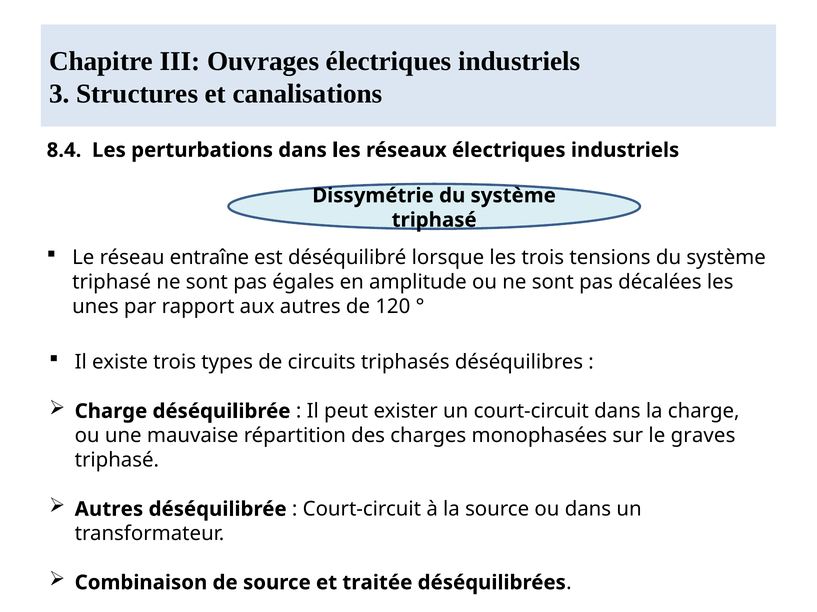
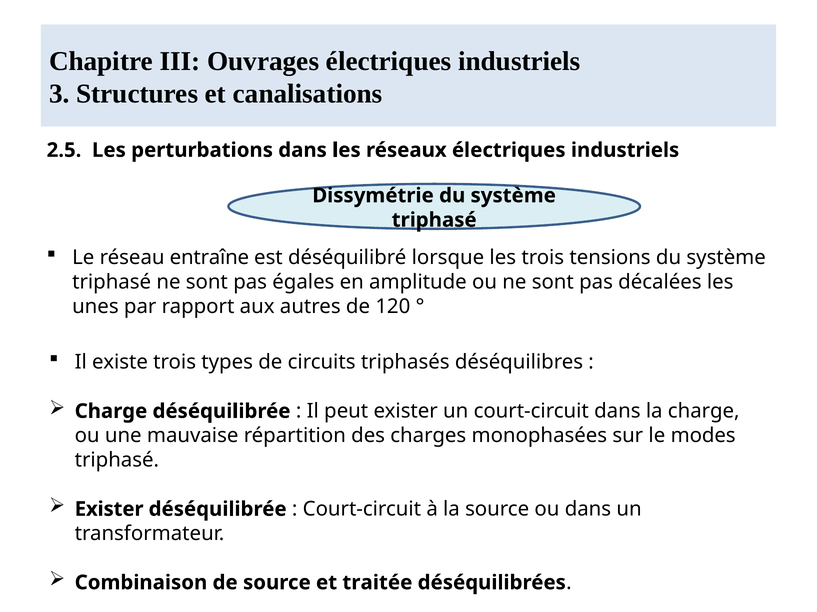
8.4: 8.4 -> 2.5
graves: graves -> modes
Autres at (109, 510): Autres -> Exister
